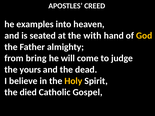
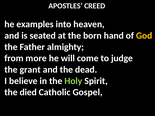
with: with -> born
bring: bring -> more
yours: yours -> grant
Holy colour: yellow -> light green
